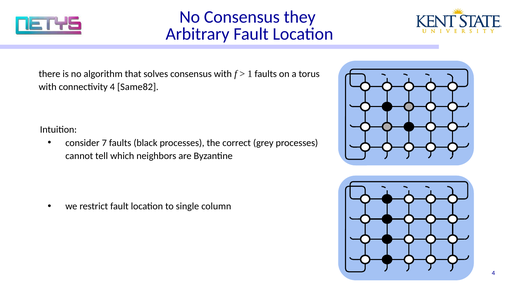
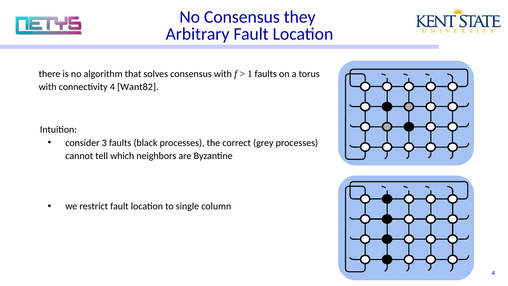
Same82: Same82 -> Want82
7: 7 -> 3
